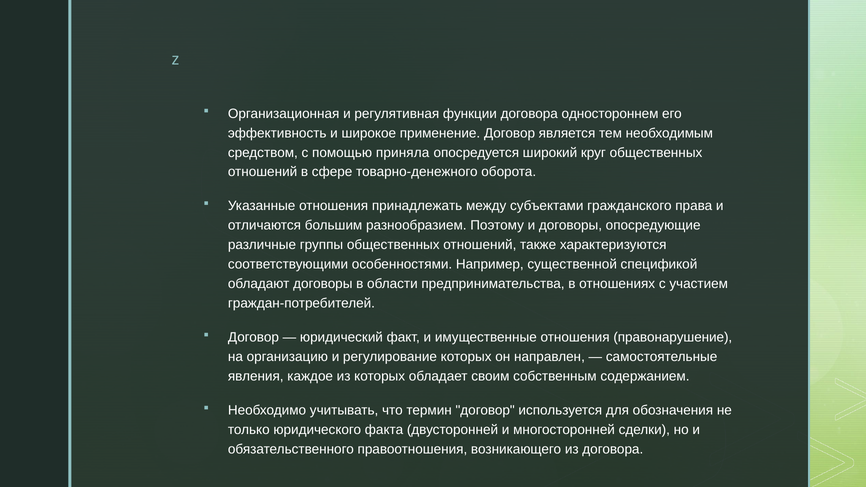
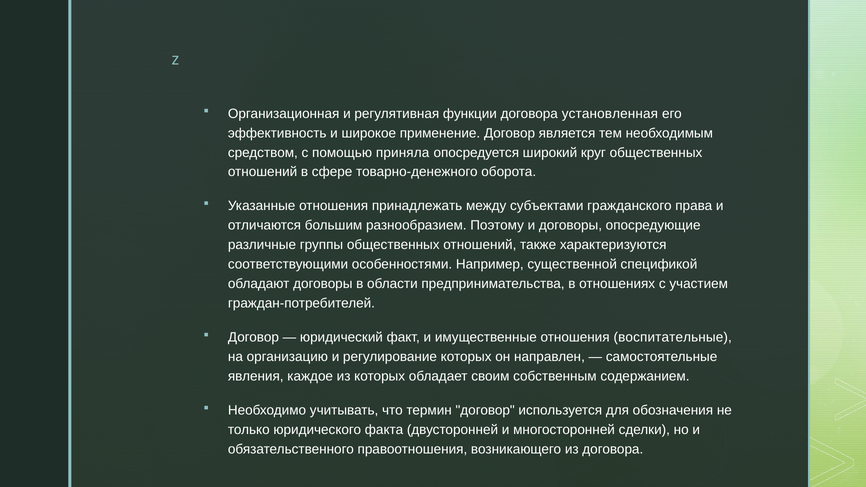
одностороннем: одностороннем -> установленная
правонарушение: правонарушение -> воспитательные
